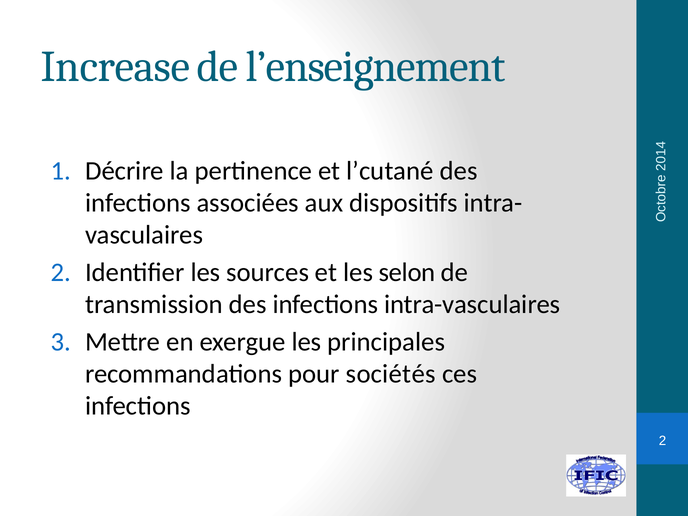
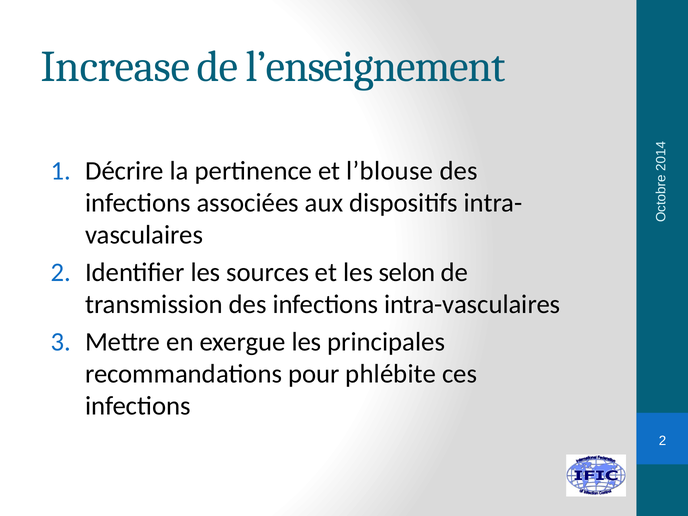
l’cutané: l’cutané -> l’blouse
sociétés: sociétés -> phlébite
